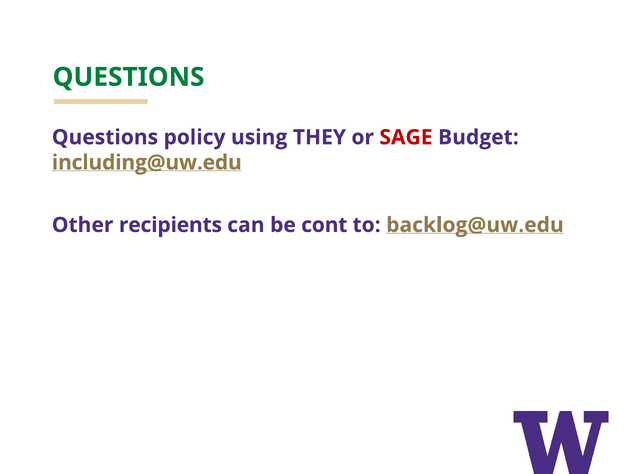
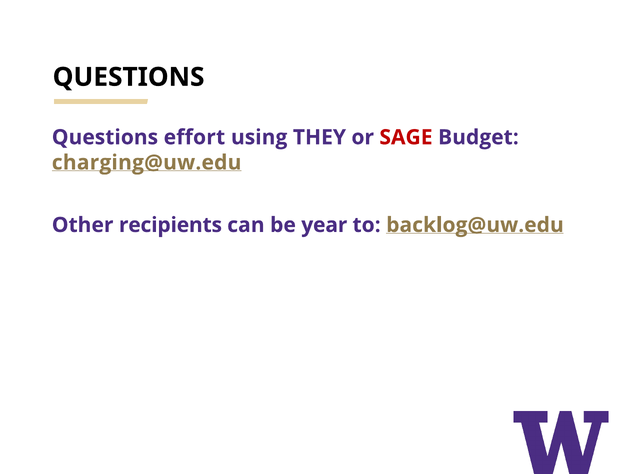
QUESTIONS at (129, 77) colour: green -> black
policy: policy -> effort
including@uw.edu: including@uw.edu -> charging@uw.edu
cont: cont -> year
